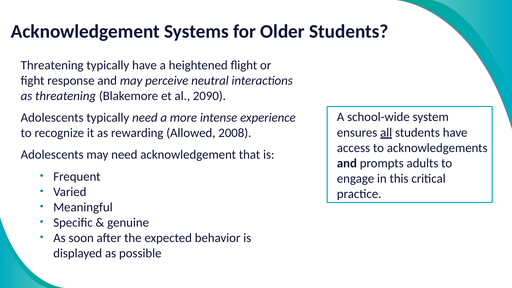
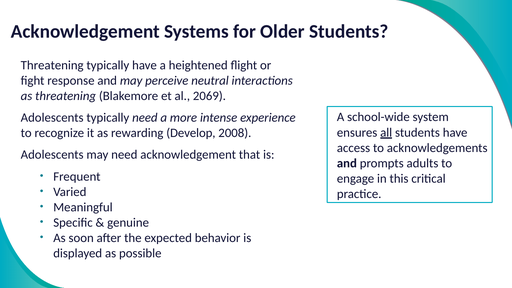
2090: 2090 -> 2069
Allowed: Allowed -> Develop
